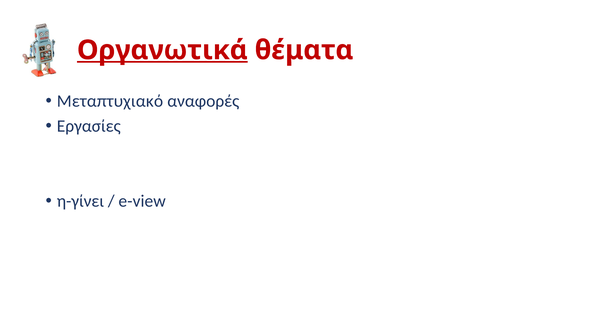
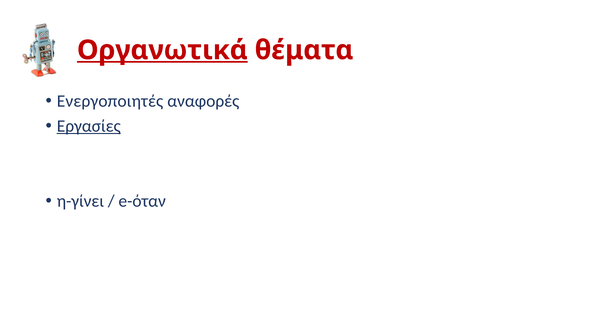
Μεταπτυχιακό: Μεταπτυχιακό -> Ενεργοποιητές
Εργασίες underline: none -> present
e-view: e-view -> e-όταν
